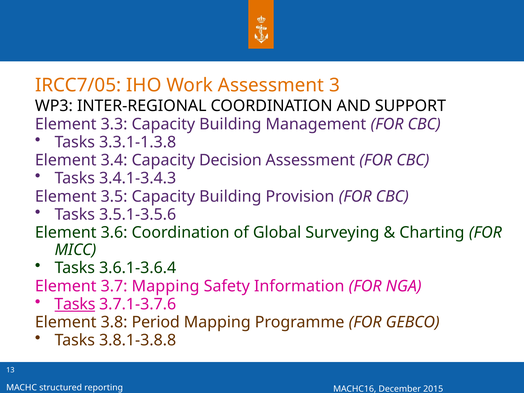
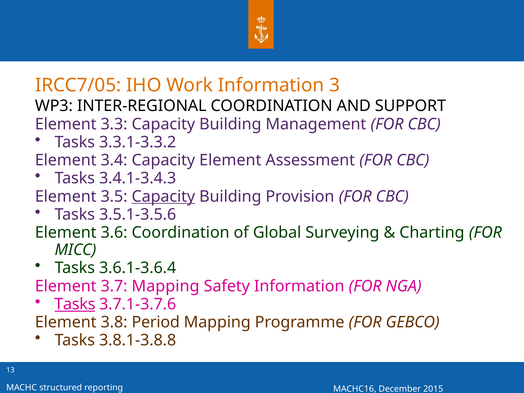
Work Assessment: Assessment -> Information
3.3.1-1.3.8: 3.3.1-1.3.8 -> 3.3.1-3.3.2
Capacity Decision: Decision -> Element
Capacity at (163, 196) underline: none -> present
